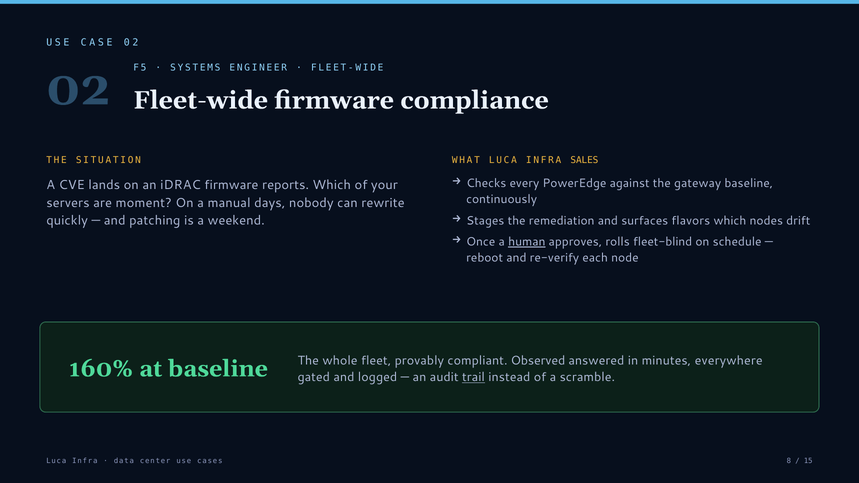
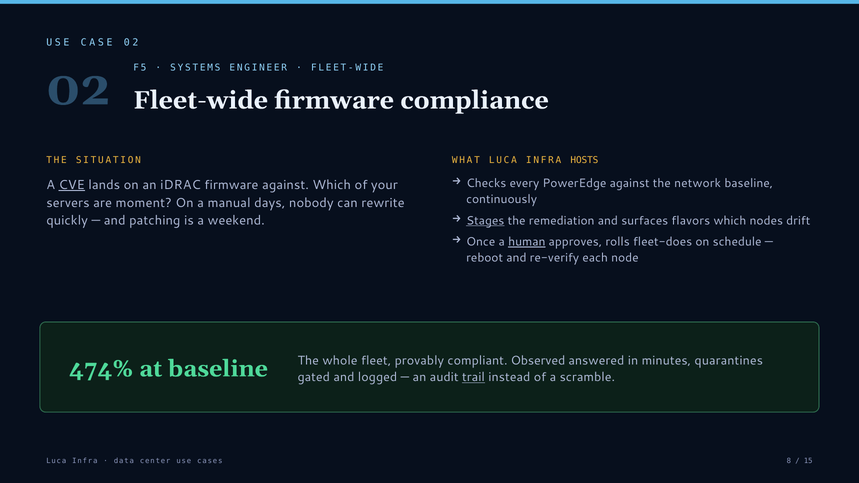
SALES: SALES -> HOSTS
gateway: gateway -> network
CVE underline: none -> present
firmware reports: reports -> against
Stages underline: none -> present
fleet-blind: fleet-blind -> fleet-does
160%: 160% -> 474%
everywhere: everywhere -> quarantines
